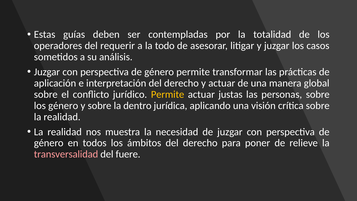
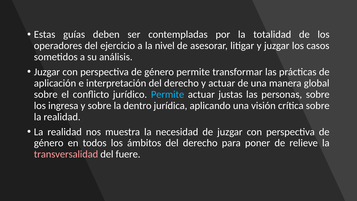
requerir: requerir -> ejercicio
todo: todo -> nivel
Permite at (168, 94) colour: yellow -> light blue
los género: género -> ingresa
